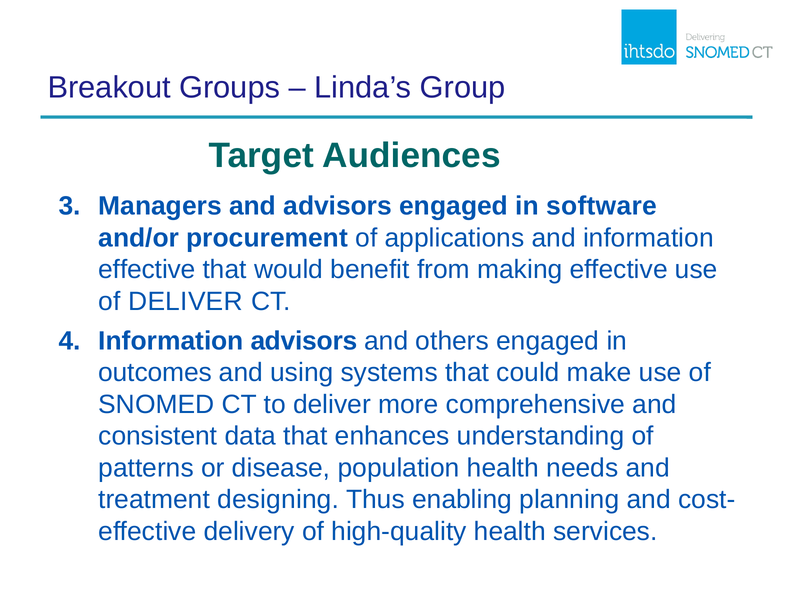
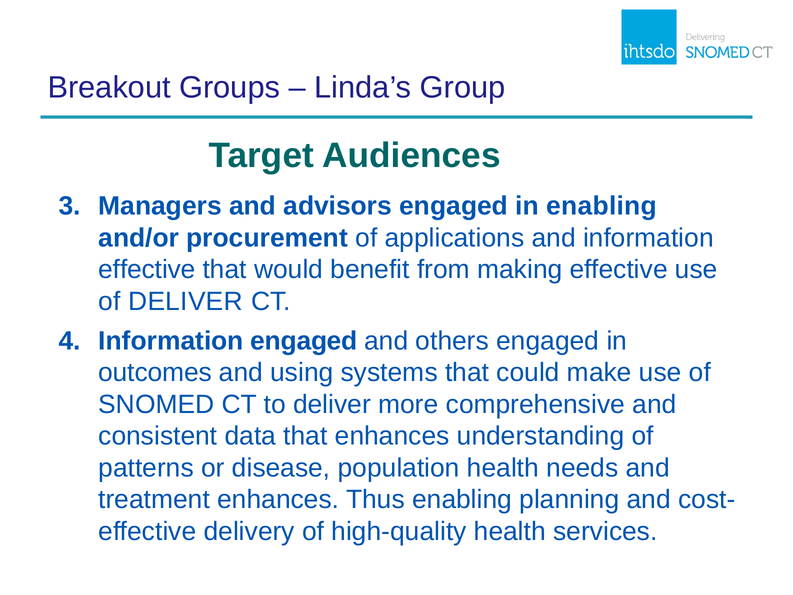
in software: software -> enabling
Information advisors: advisors -> engaged
treatment designing: designing -> enhances
